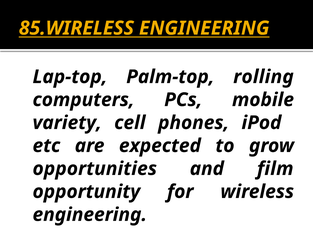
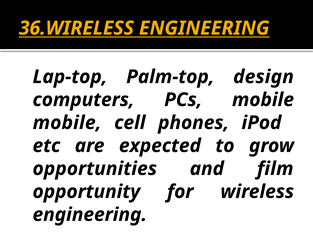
85.WIRELESS: 85.WIRELESS -> 36.WIRELESS
rolling: rolling -> design
variety at (67, 123): variety -> mobile
